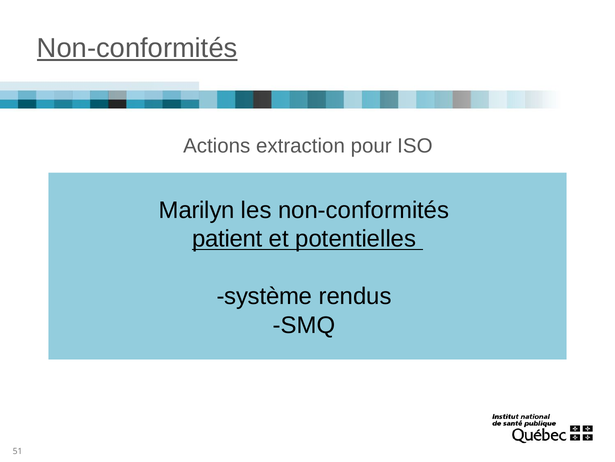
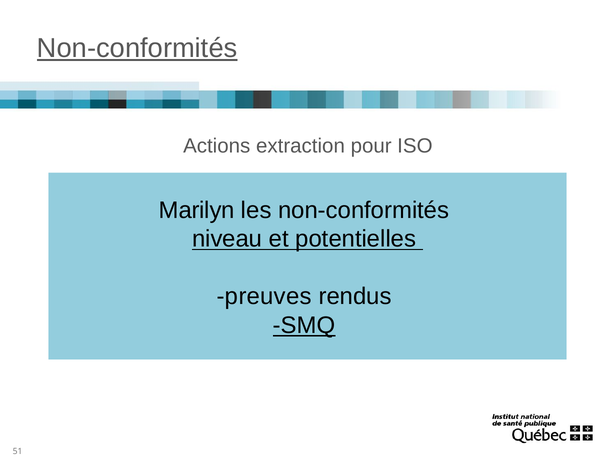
patient: patient -> niveau
système: système -> preuves
SMQ underline: none -> present
